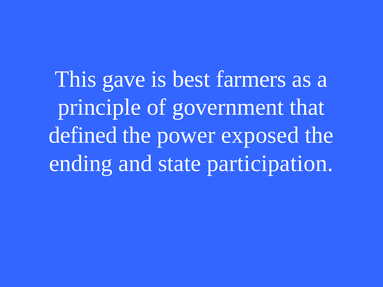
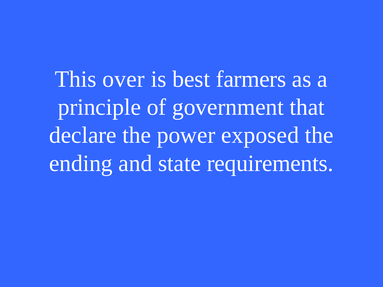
gave: gave -> over
defined: defined -> declare
participation: participation -> requirements
